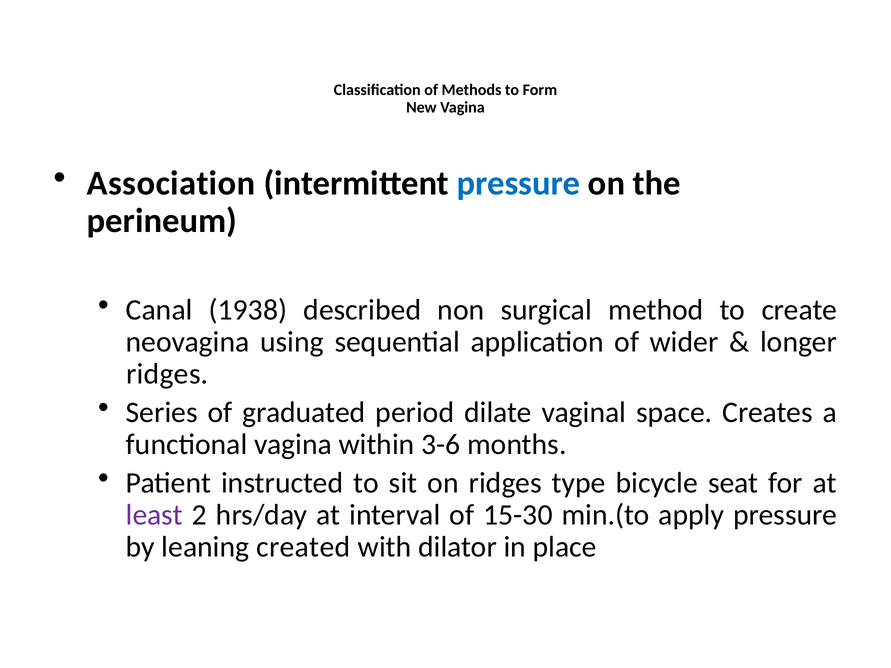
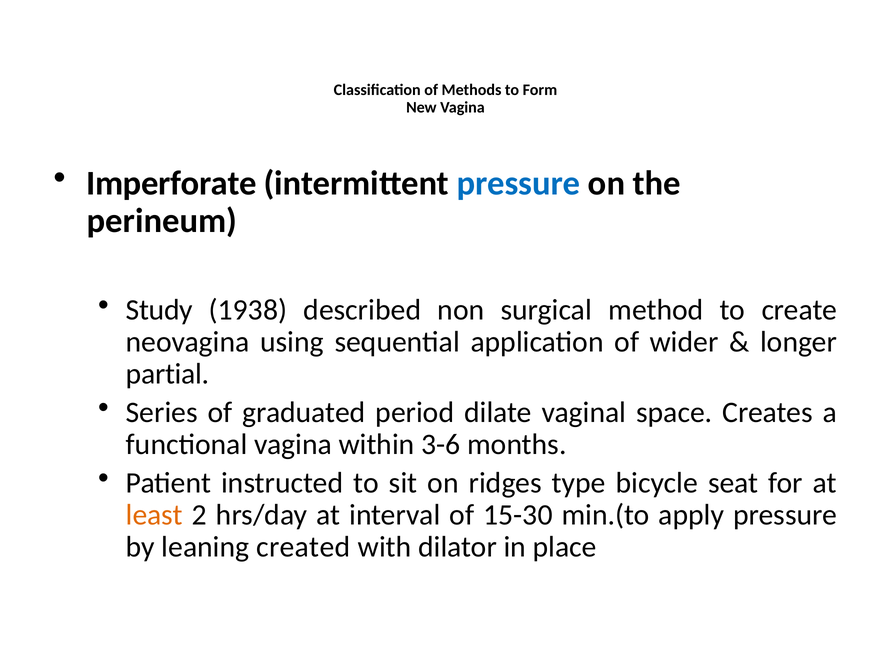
Association: Association -> Imperforate
Canal: Canal -> Study
ridges at (167, 374): ridges -> partial
least colour: purple -> orange
